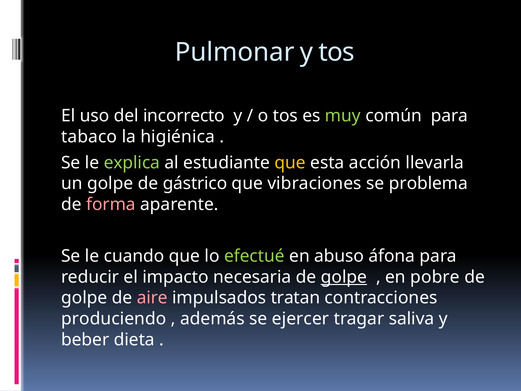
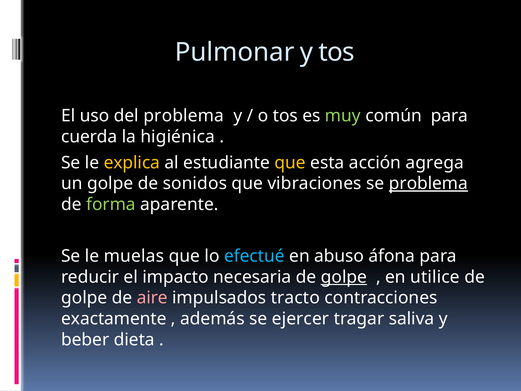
del incorrecto: incorrecto -> problema
tabaco: tabaco -> cuerda
explica colour: light green -> yellow
llevarla: llevarla -> agrega
gástrico: gástrico -> sonidos
problema at (428, 183) underline: none -> present
forma colour: pink -> light green
cuando: cuando -> muelas
efectué colour: light green -> light blue
pobre: pobre -> utilice
tratan: tratan -> tracto
produciendo: produciendo -> exactamente
